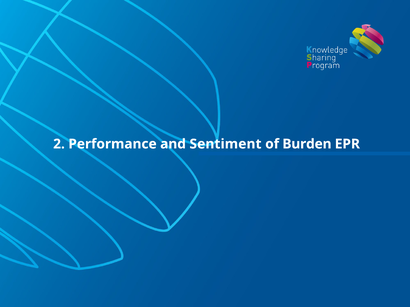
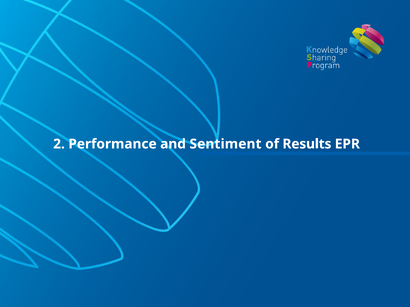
Burden: Burden -> Results
